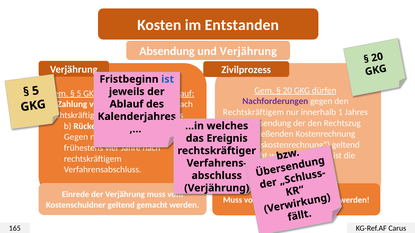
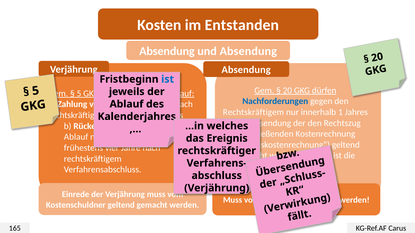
und Verjährung: Verjährung -> Absendung
Zivilprozess at (246, 70): Zivilprozess -> Absendung
Nachforderungen colour: purple -> blue
Gegen at (76, 137): Gegen -> Ablauf
